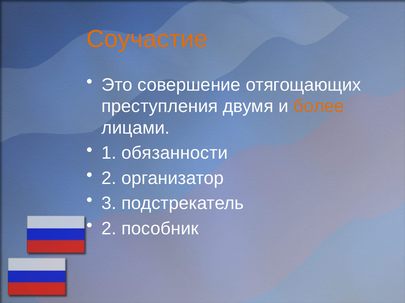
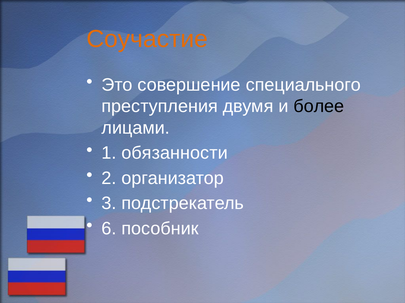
отягощающих: отягощающих -> специального
более colour: orange -> black
2 at (109, 229): 2 -> 6
